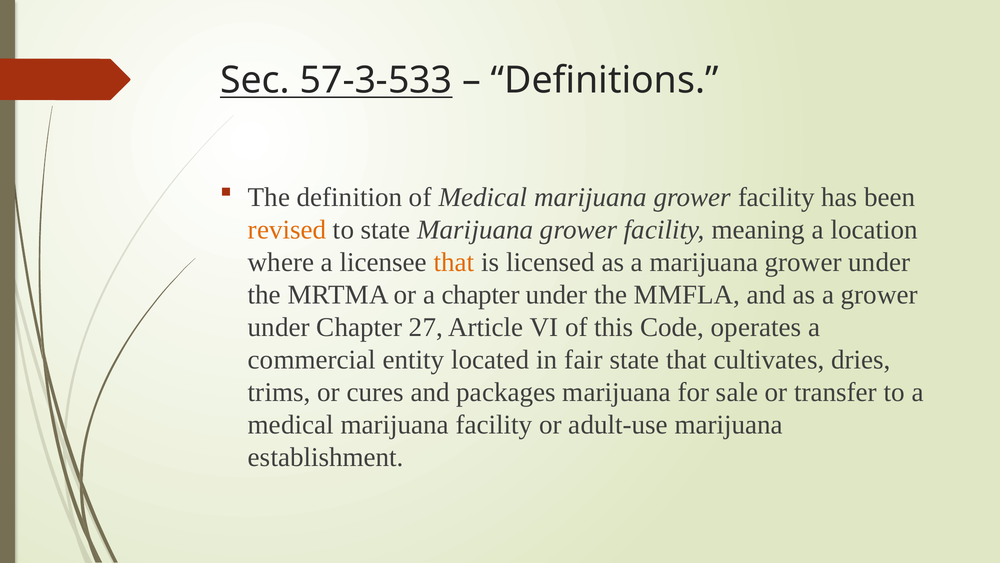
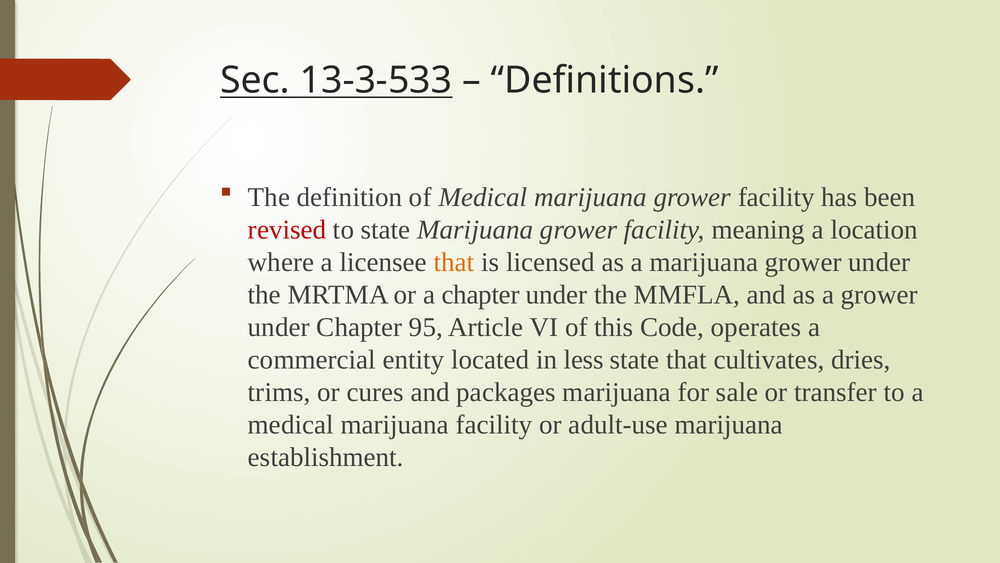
57-3-533: 57-3-533 -> 13-3-533
revised colour: orange -> red
27: 27 -> 95
fair: fair -> less
